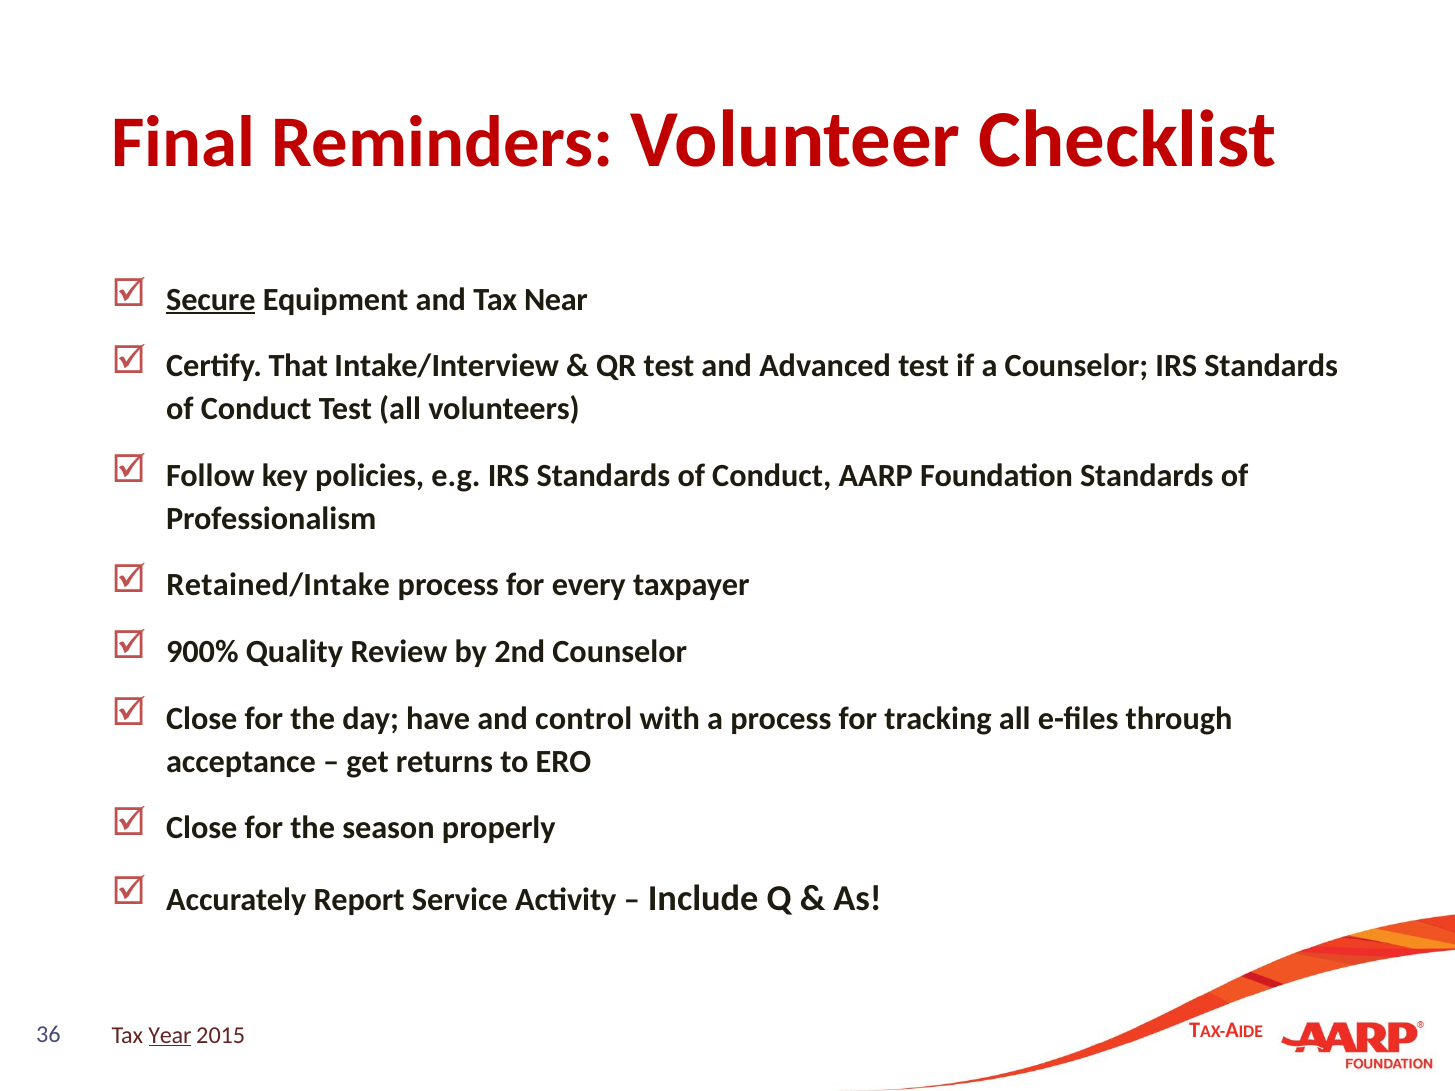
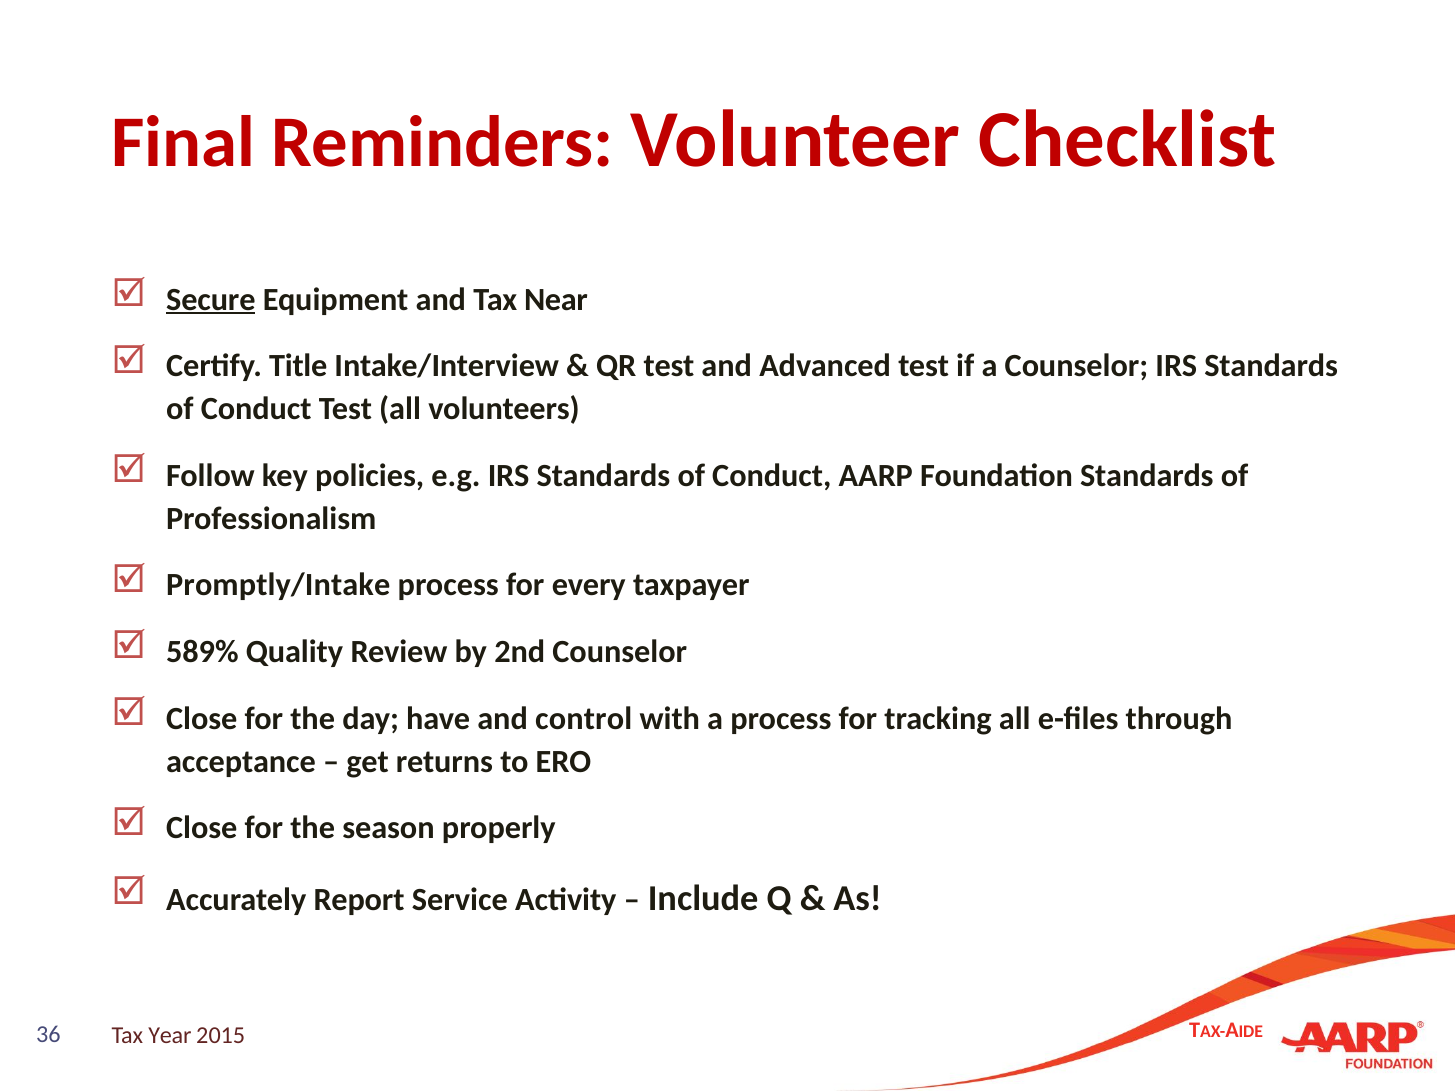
That: That -> Title
Retained/Intake: Retained/Intake -> Promptly/Intake
900%: 900% -> 589%
Year underline: present -> none
